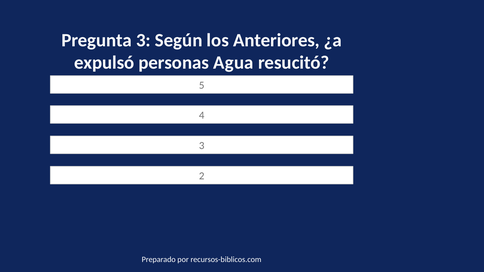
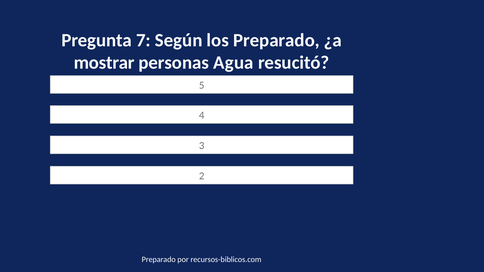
Pregunta 3: 3 -> 7
los Anteriores: Anteriores -> Preparado
expulsó: expulsó -> mostrar
